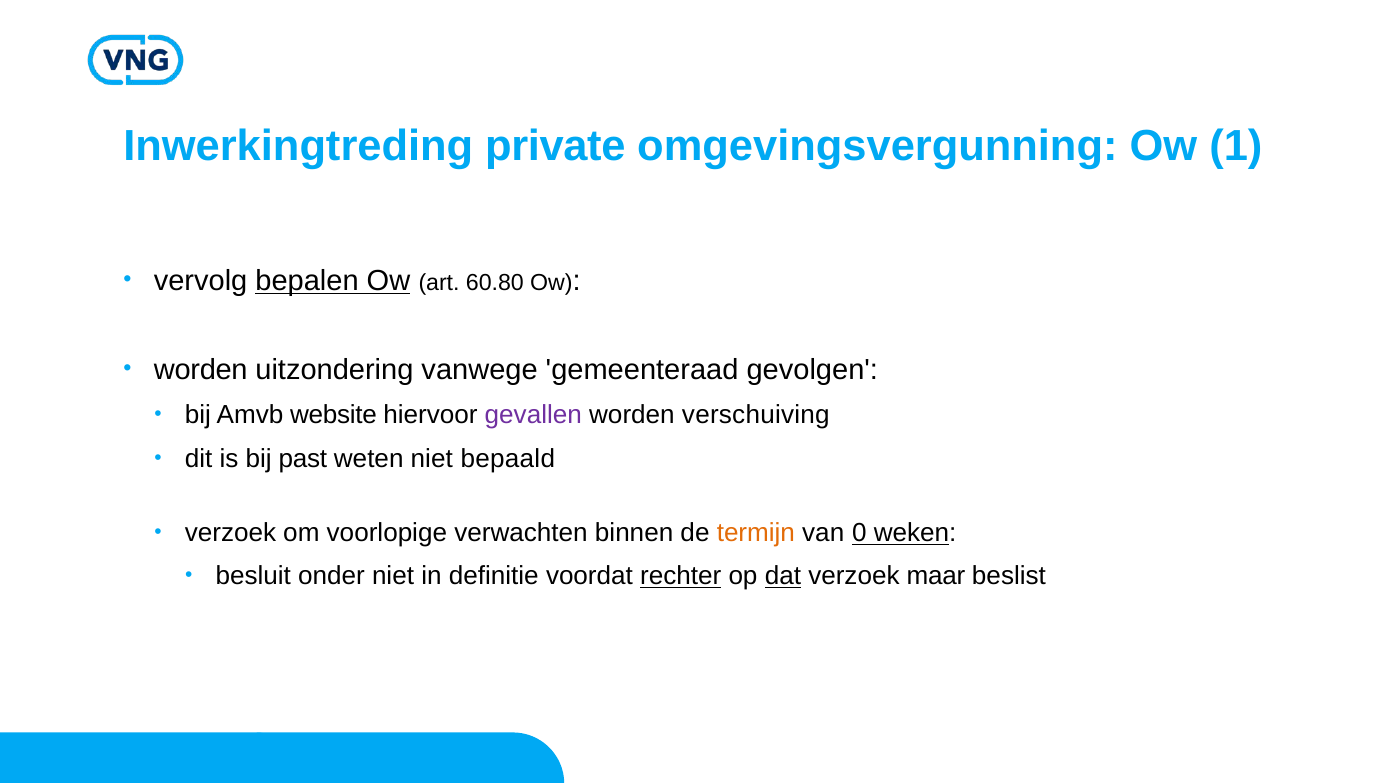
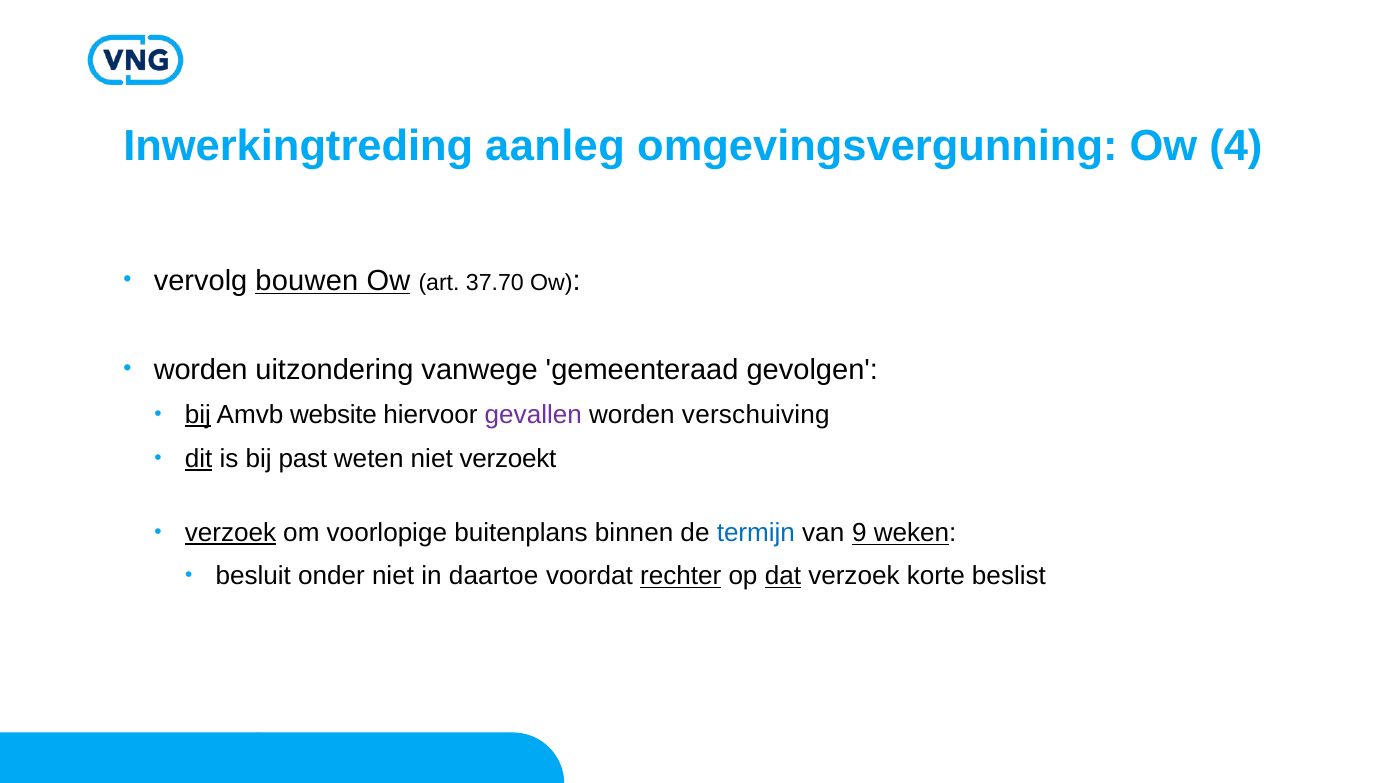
private: private -> aanleg
1: 1 -> 4
bepalen: bepalen -> bouwen
60.80: 60.80 -> 37.70
bij at (198, 415) underline: none -> present
dit underline: none -> present
bepaald: bepaald -> verzoekt
verzoek at (230, 533) underline: none -> present
verwachten: verwachten -> buitenplans
termijn colour: orange -> blue
0: 0 -> 9
definitie: definitie -> daartoe
maar: maar -> korte
